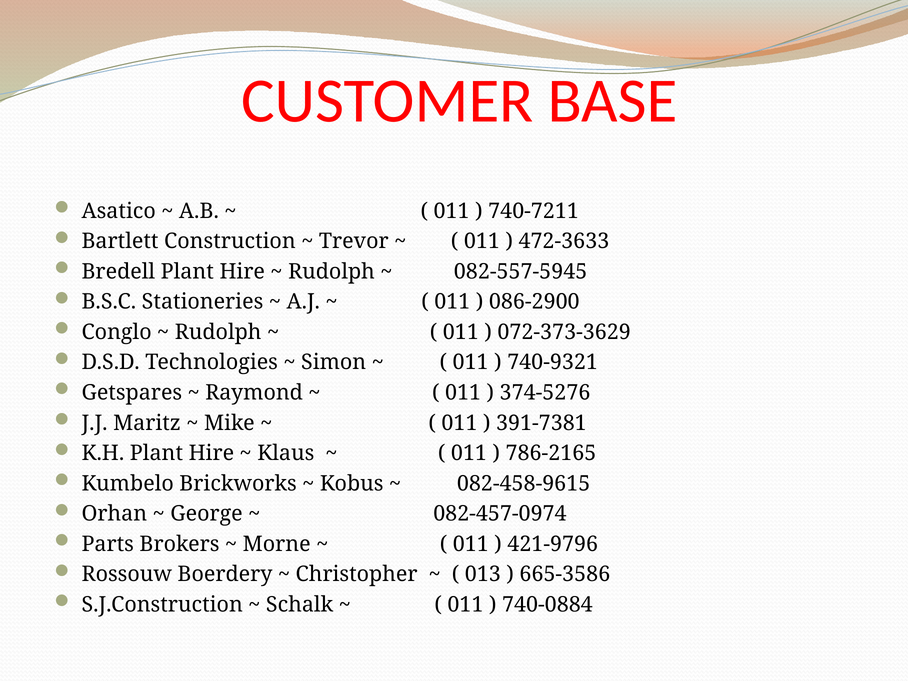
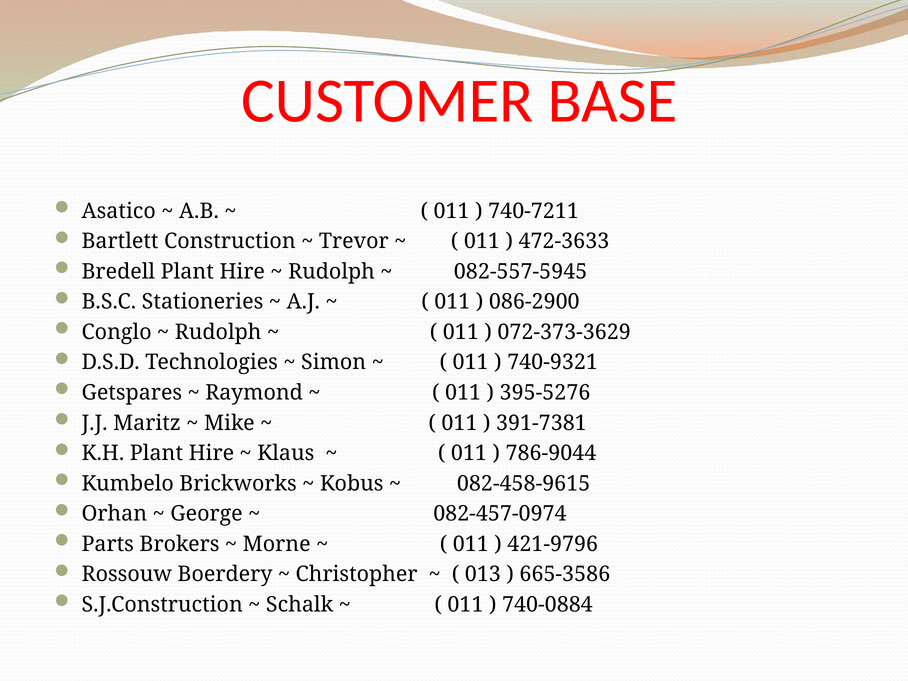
374-5276: 374-5276 -> 395-5276
786-2165: 786-2165 -> 786-9044
